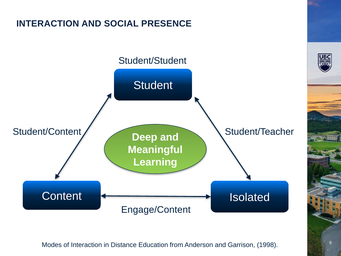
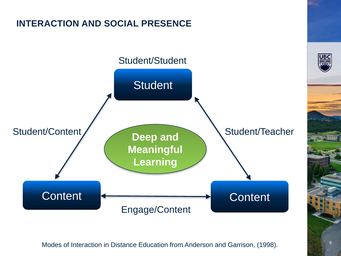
Isolated at (250, 197): Isolated -> Content
